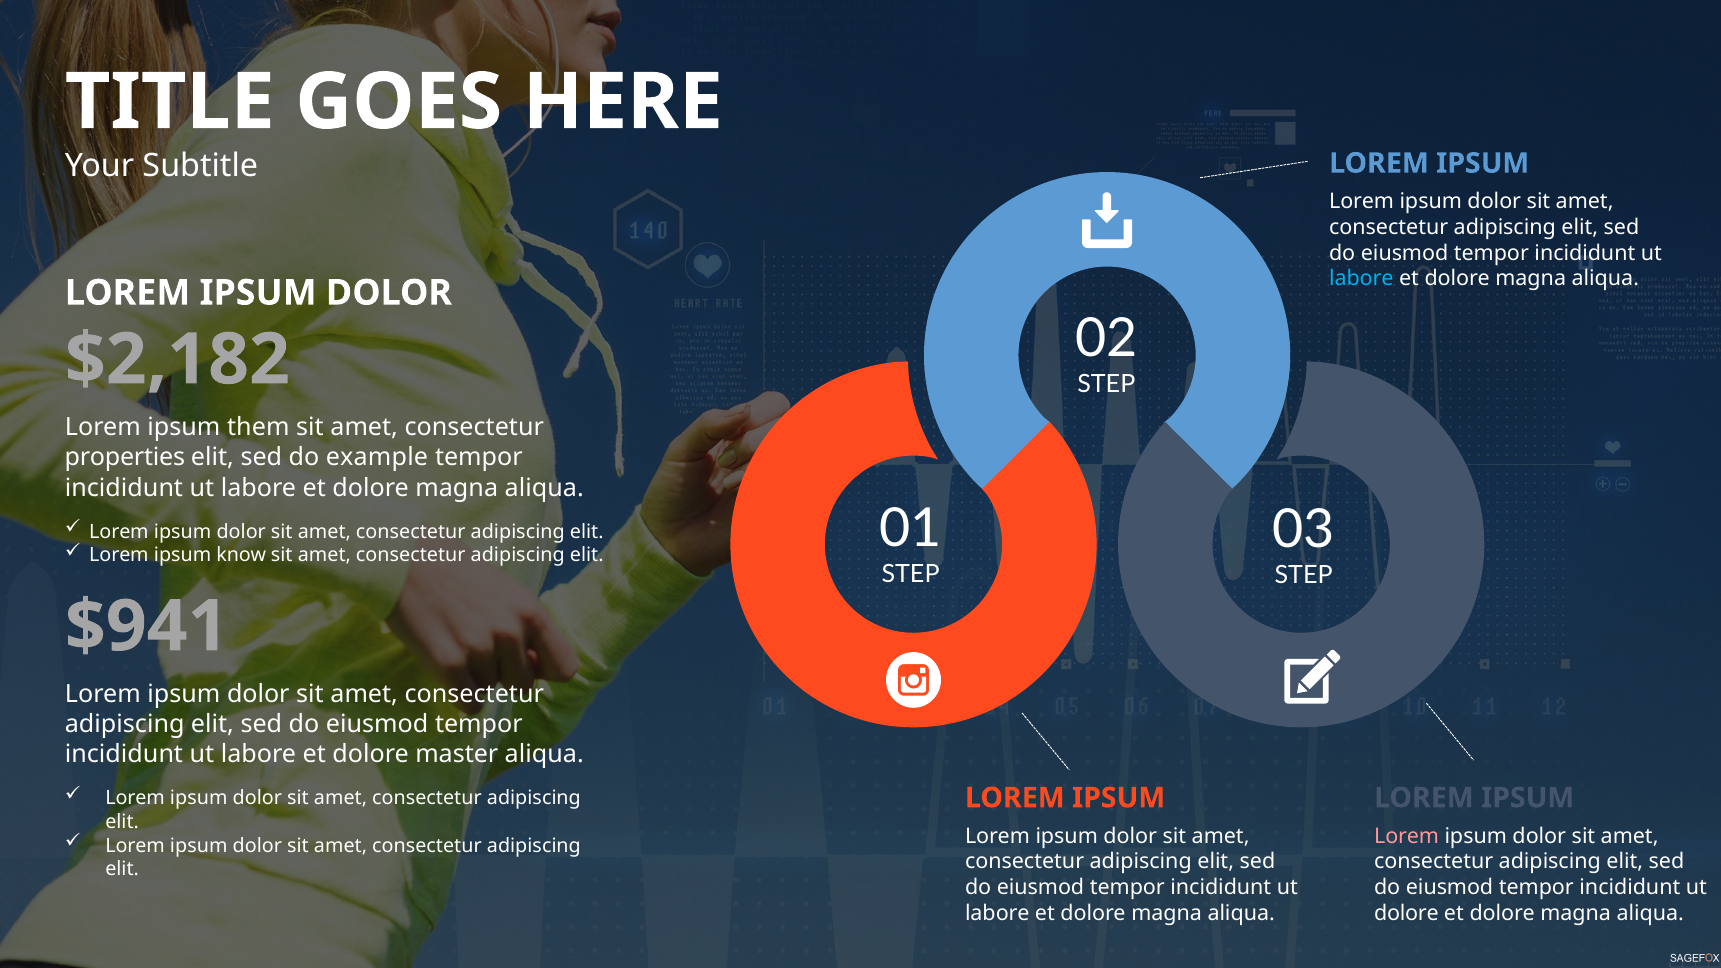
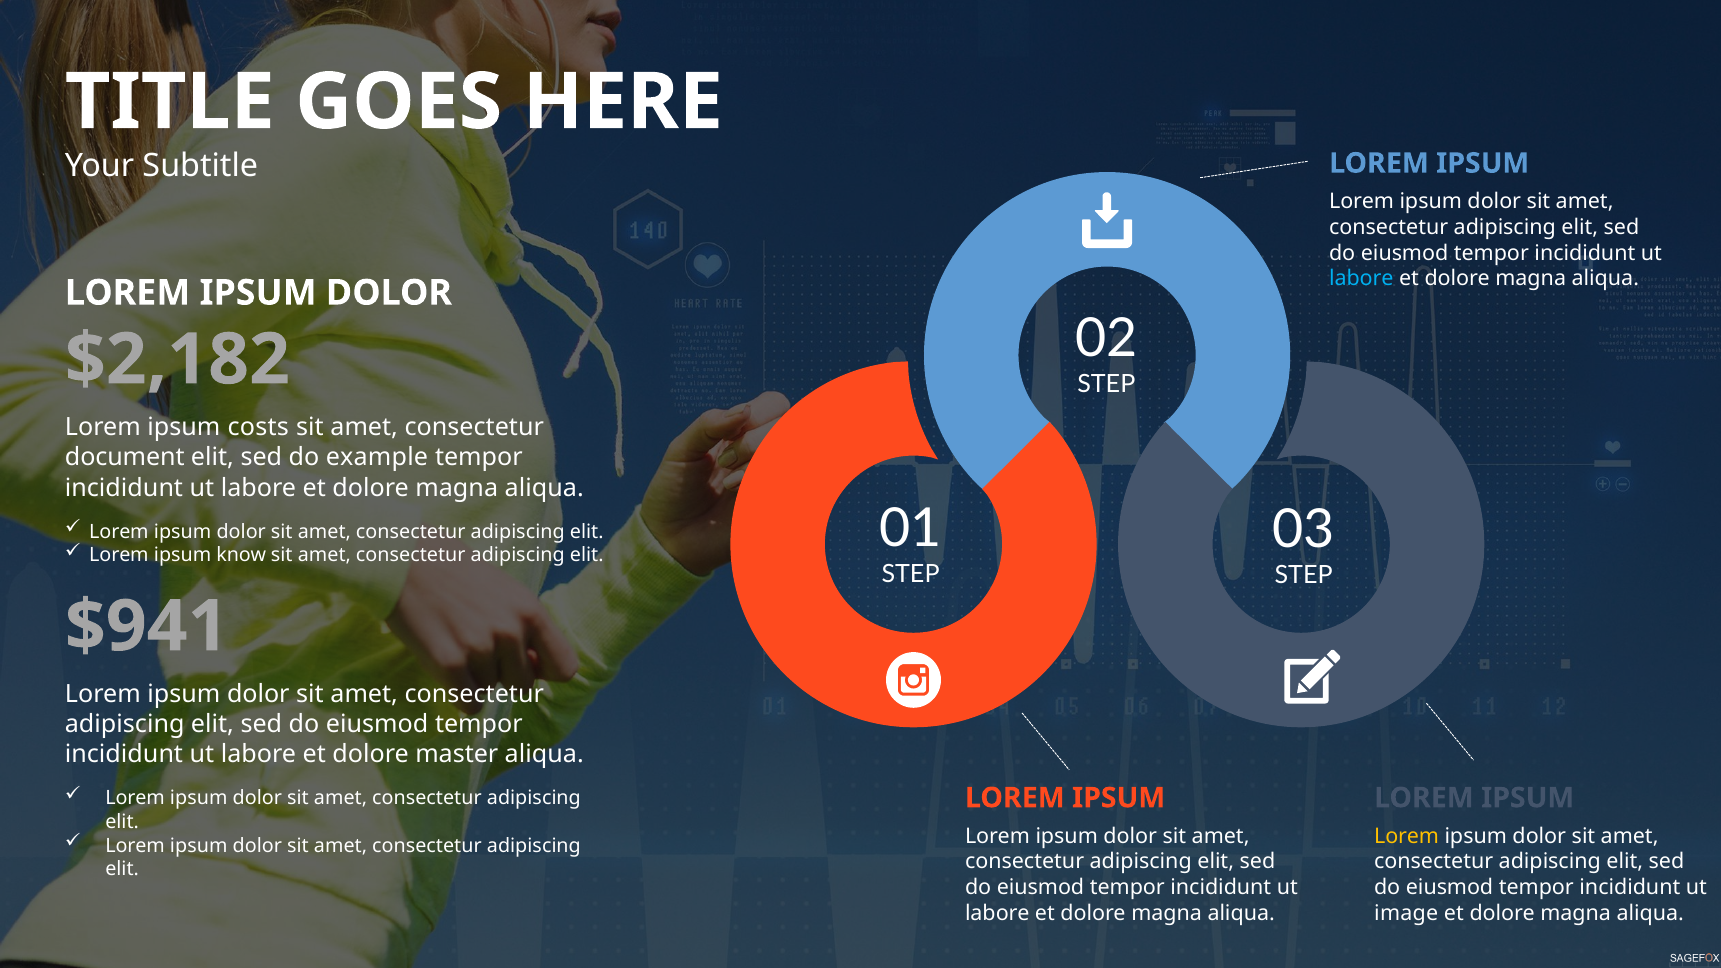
them: them -> costs
properties: properties -> document
Lorem at (1407, 836) colour: pink -> yellow
dolore at (1406, 914): dolore -> image
